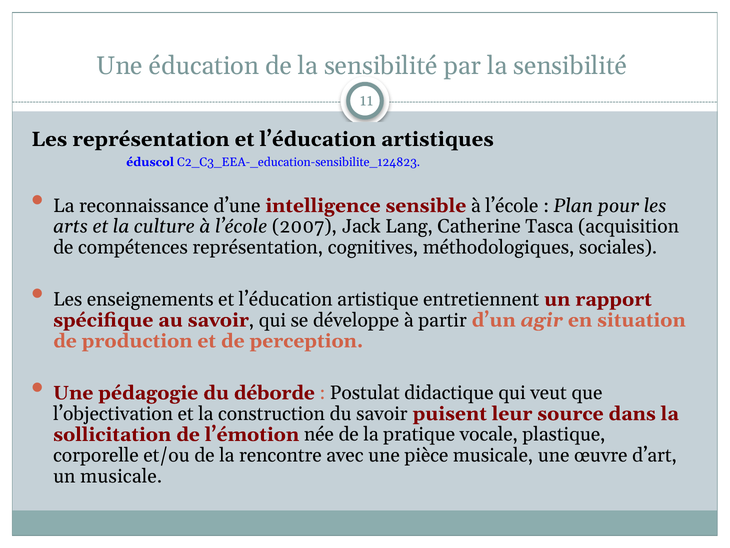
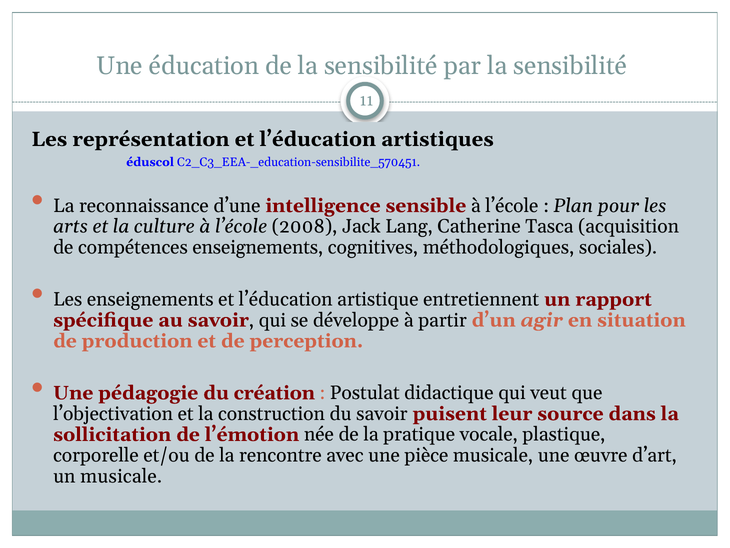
C2_C3_EEA-_education-sensibilite_124823: C2_C3_EEA-_education-sensibilite_124823 -> C2_C3_EEA-_education-sensibilite_570451
2007: 2007 -> 2008
compétences représentation: représentation -> enseignements
déborde: déborde -> création
